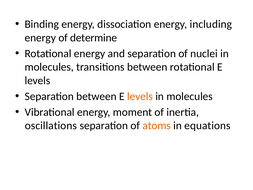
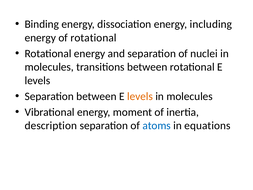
of determine: determine -> rotational
oscillations: oscillations -> description
atoms colour: orange -> blue
